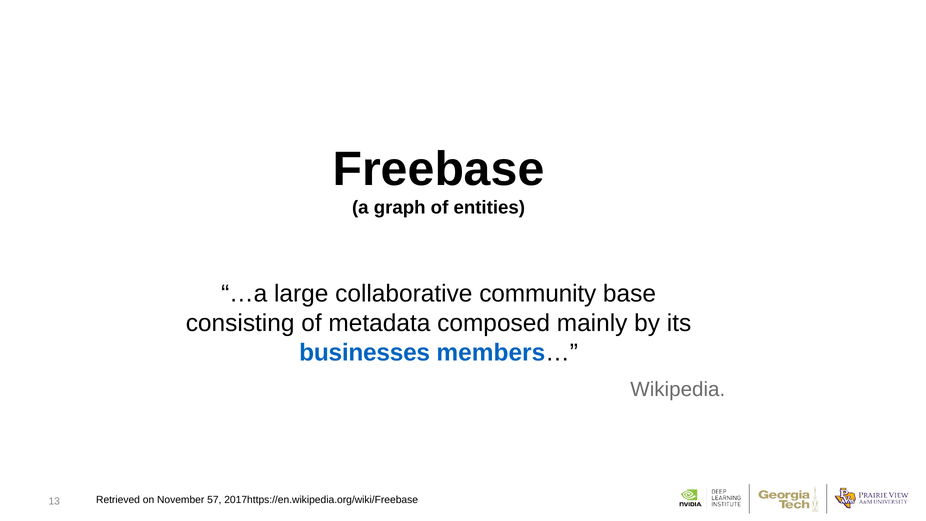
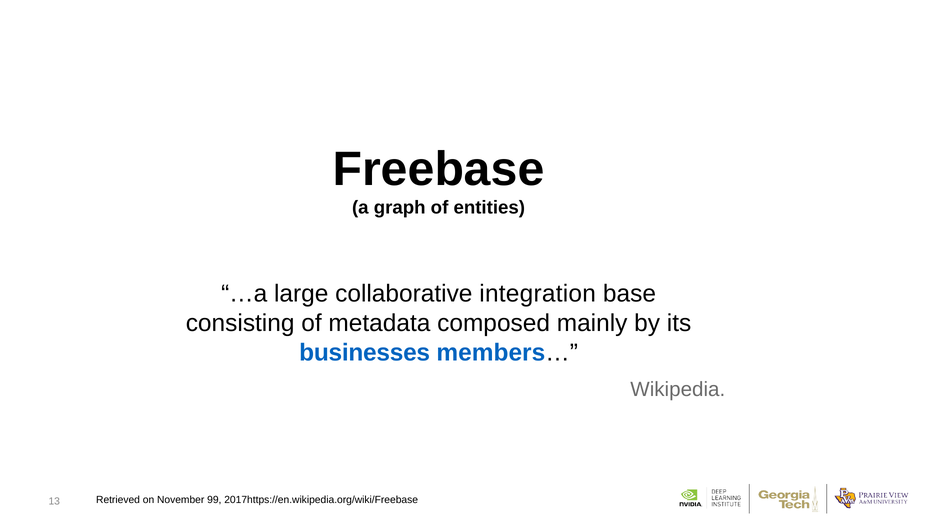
community: community -> integration
57: 57 -> 99
